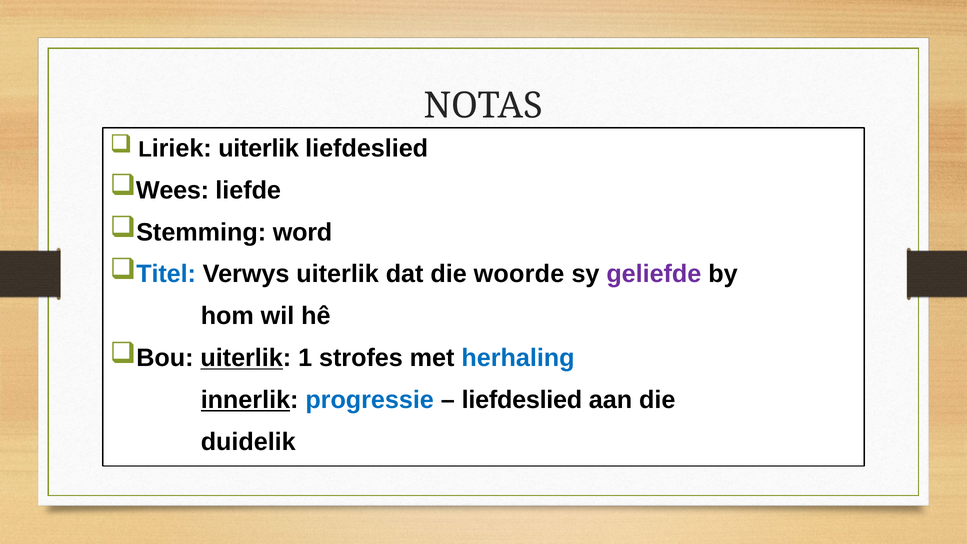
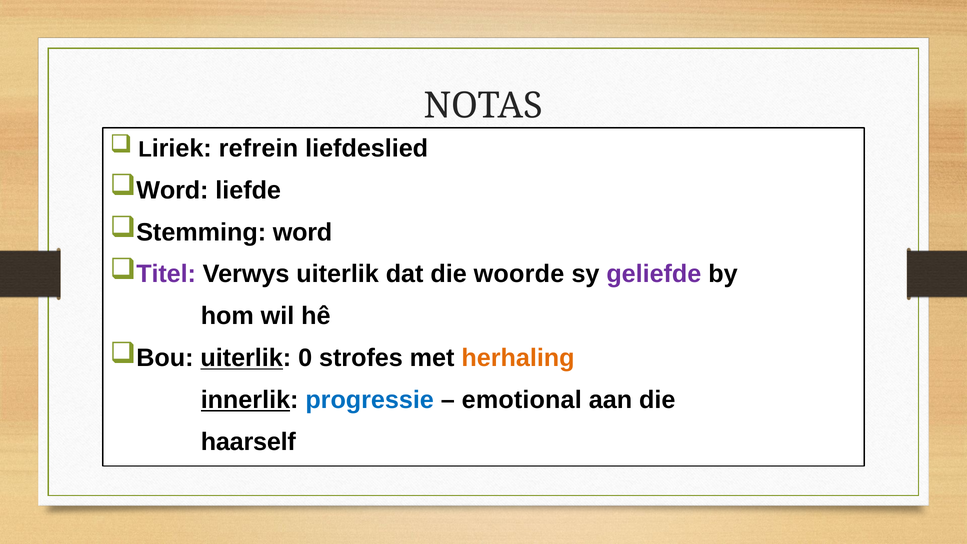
uiterlik at (259, 148): uiterlik -> refrein
Wees at (172, 190): Wees -> Word
Titel colour: blue -> purple
1: 1 -> 0
herhaling colour: blue -> orange
liefdeslied at (522, 400): liefdeslied -> emotional
duidelik: duidelik -> haarself
